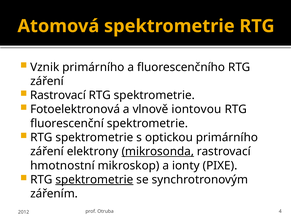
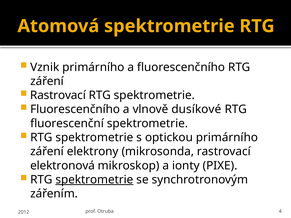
Fotoelektronová at (75, 109): Fotoelektronová -> Fluorescenčního
iontovou: iontovou -> dusíkové
mikrosonda underline: present -> none
hmotnostní: hmotnostní -> elektronová
